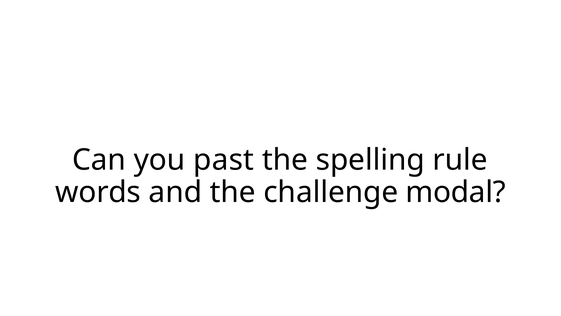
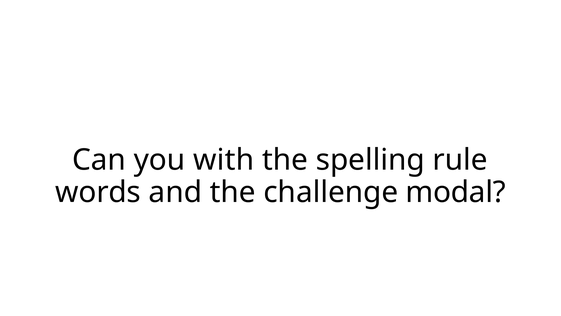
past: past -> with
